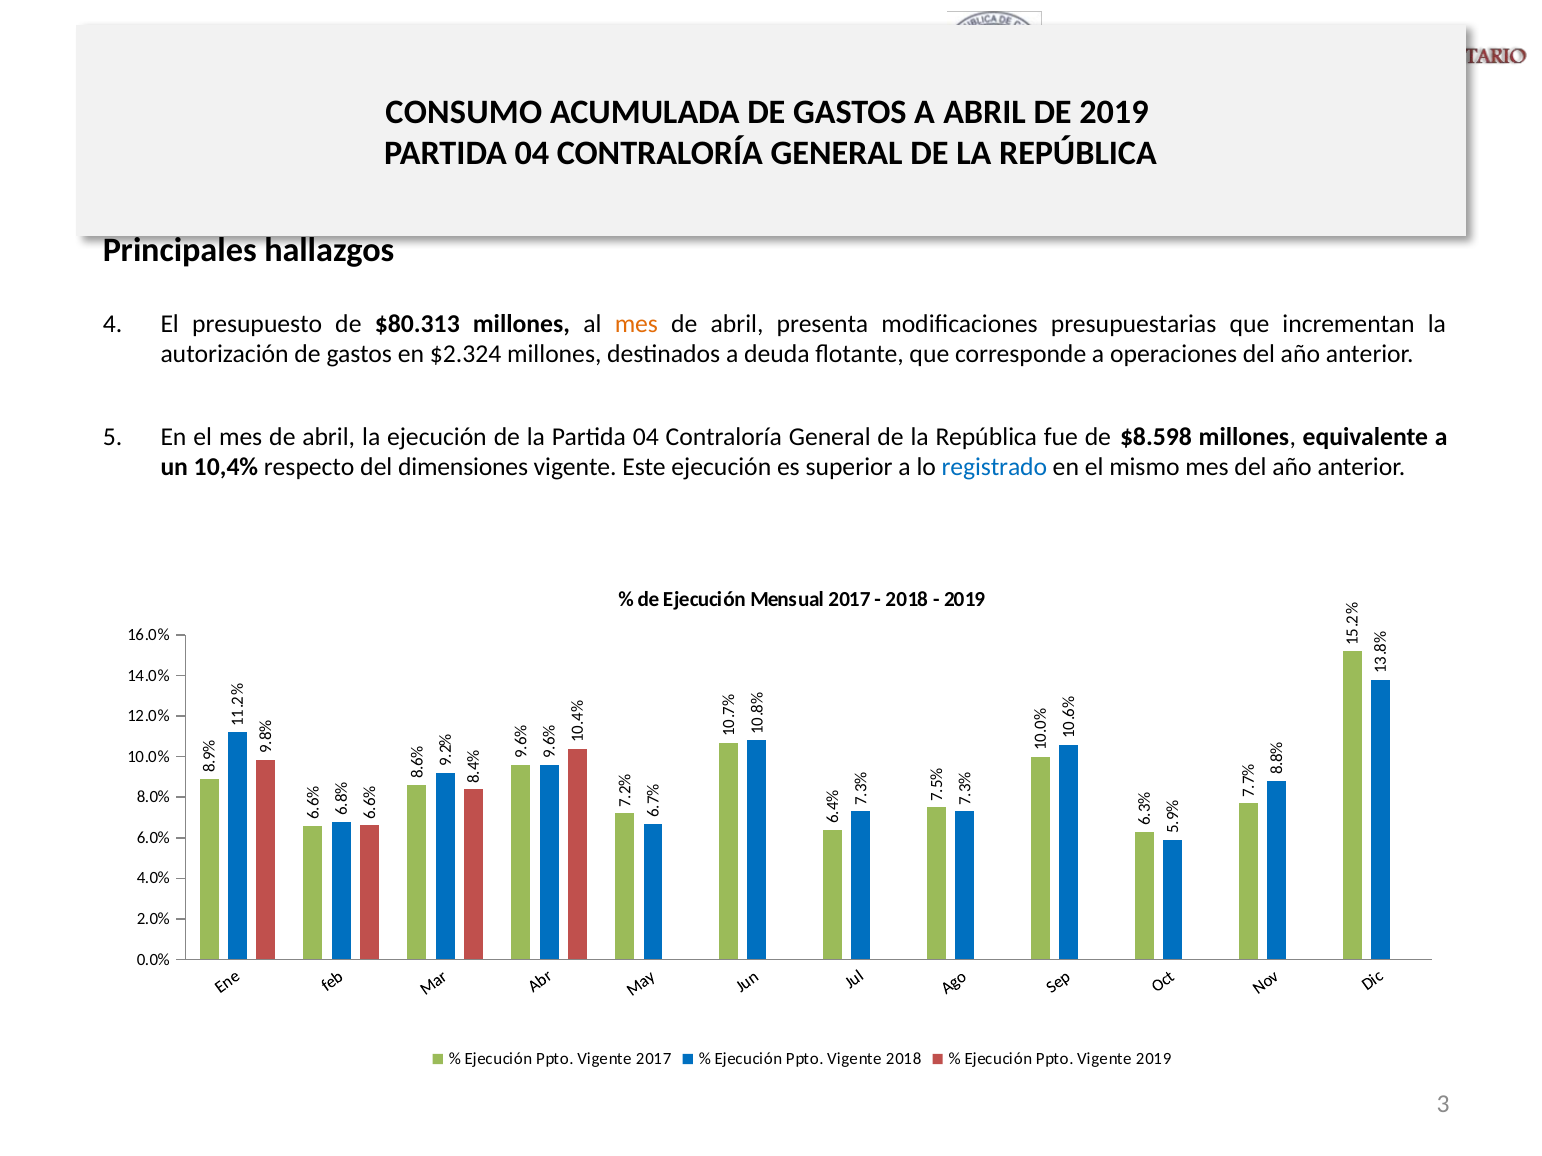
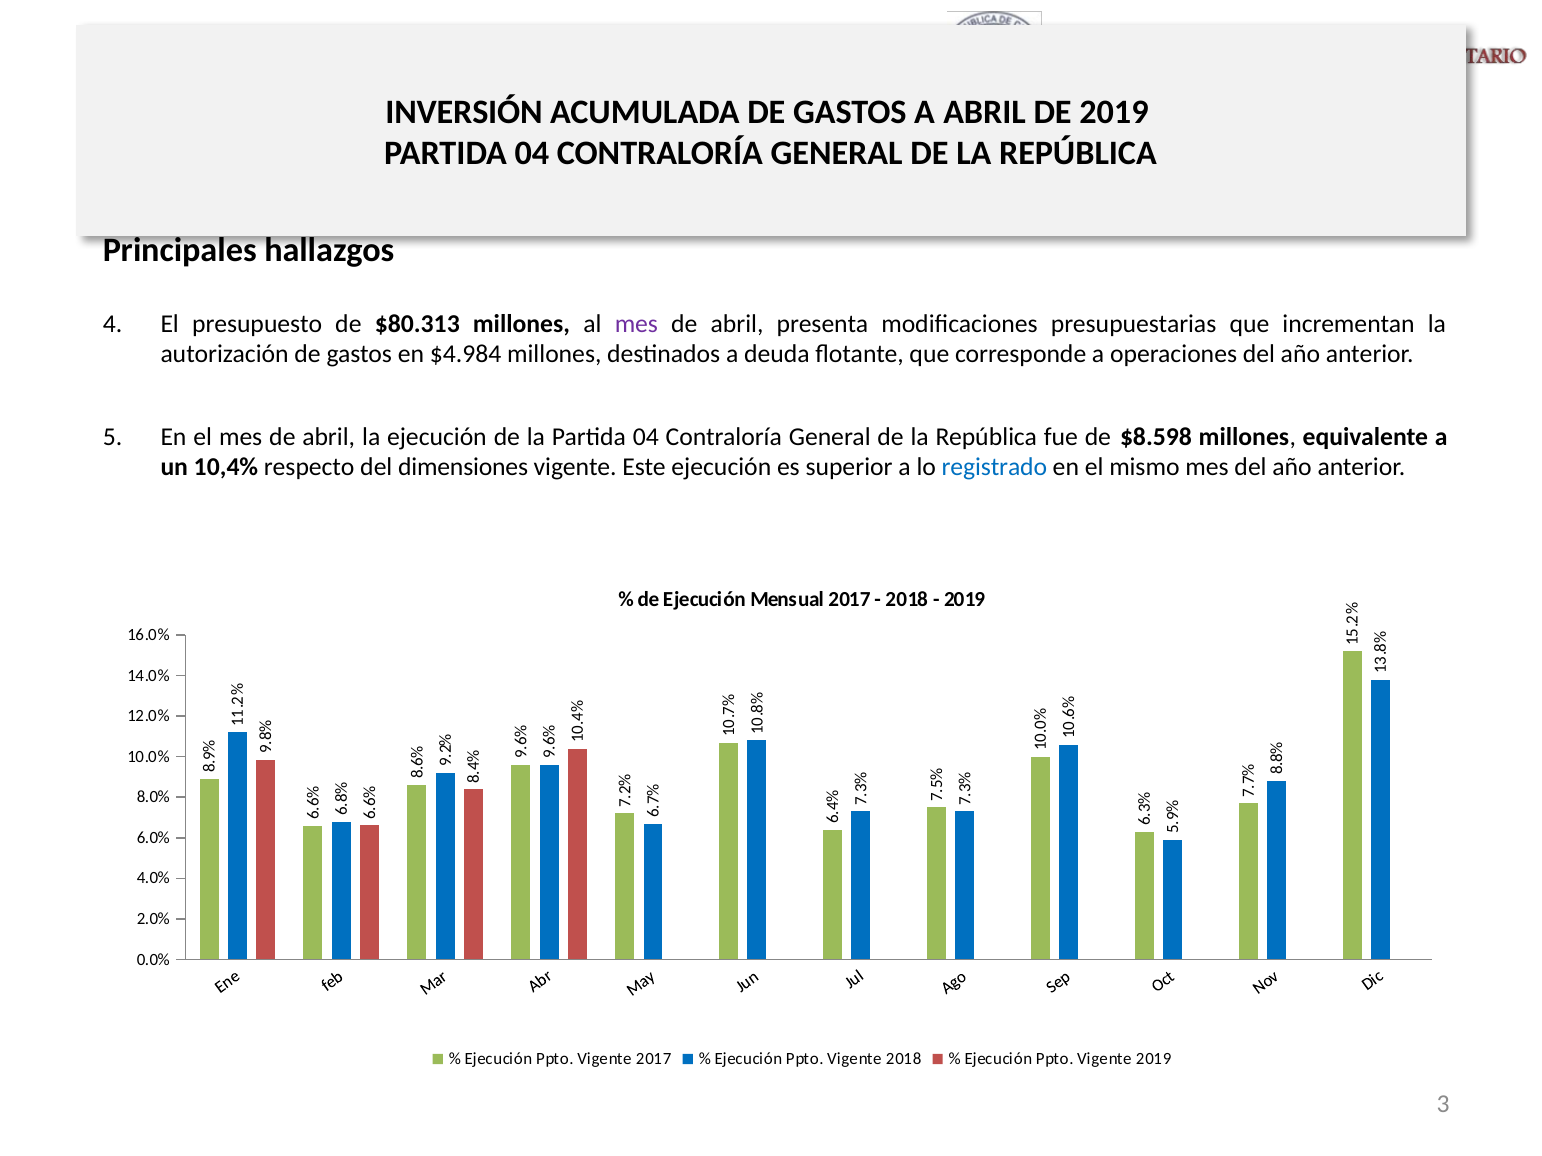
CONSUMO: CONSUMO -> INVERSIÓN
mes at (636, 324) colour: orange -> purple
$2.324: $2.324 -> $4.984
